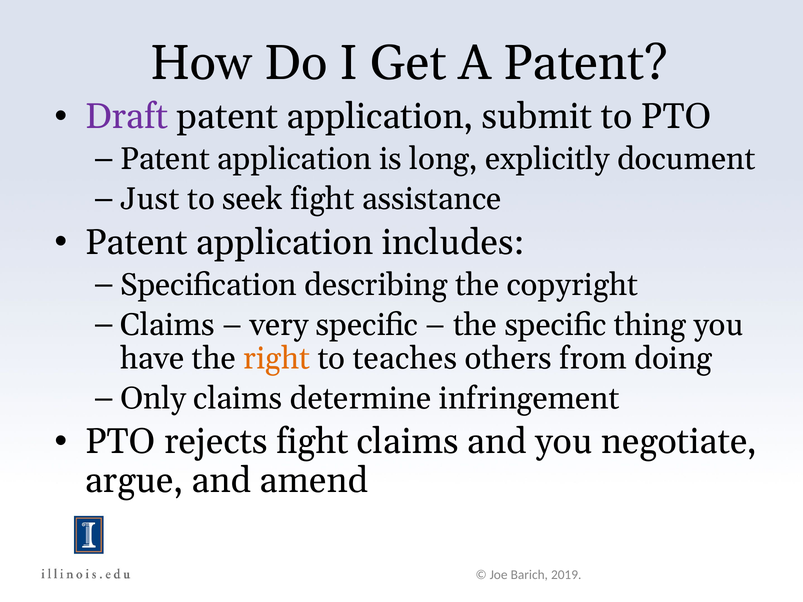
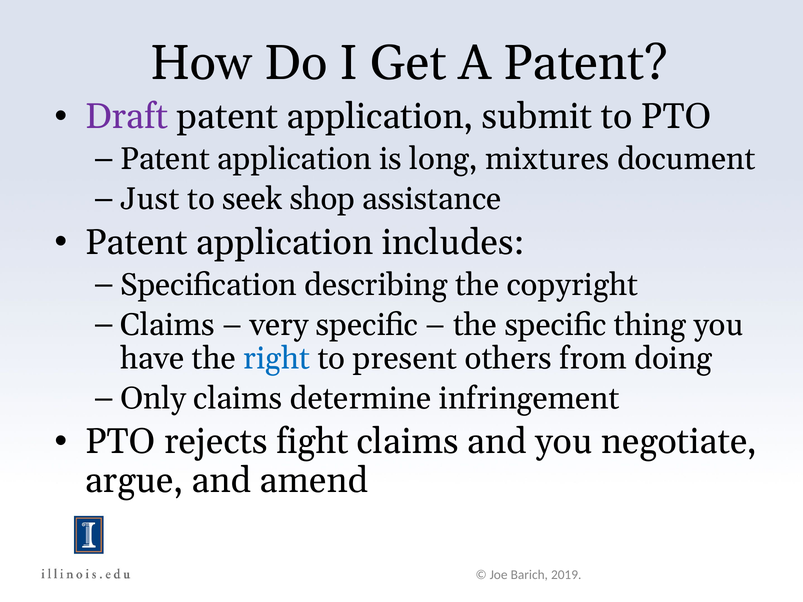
explicitly: explicitly -> mixtures
seek fight: fight -> shop
right colour: orange -> blue
teaches: teaches -> present
